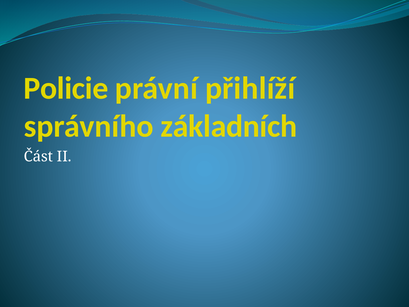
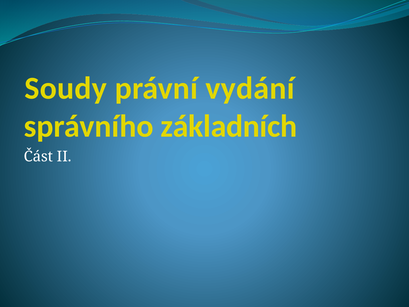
Policie: Policie -> Soudy
přihlíží: přihlíží -> vydání
